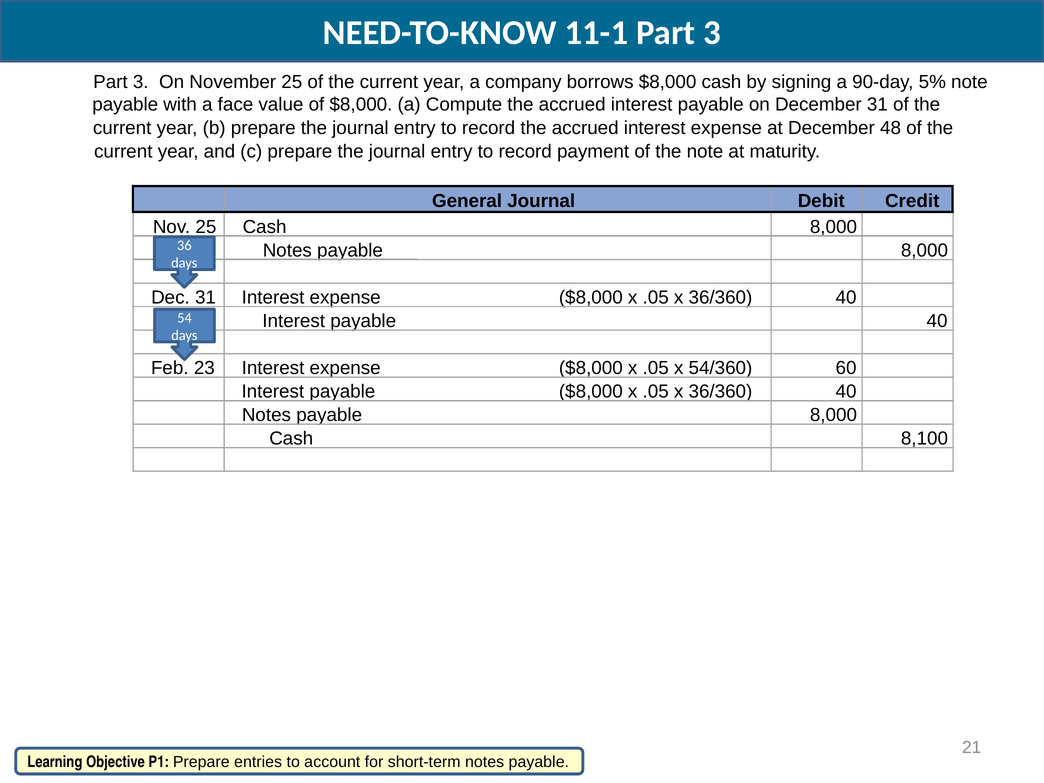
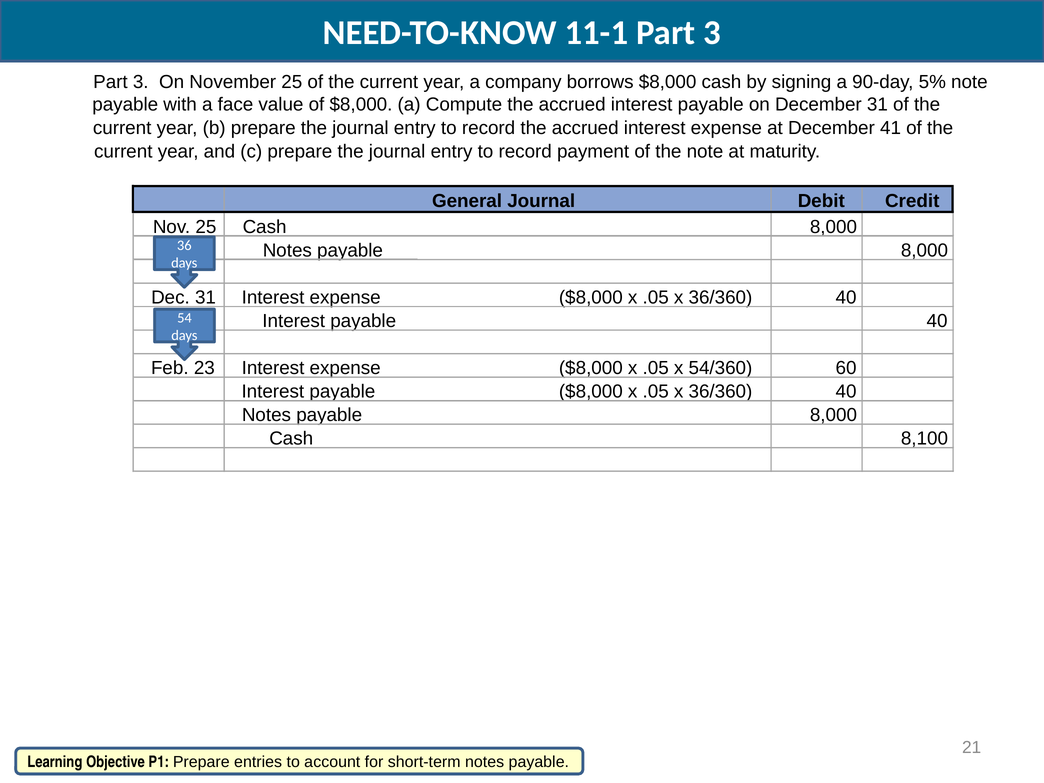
48: 48 -> 41
